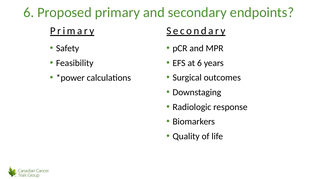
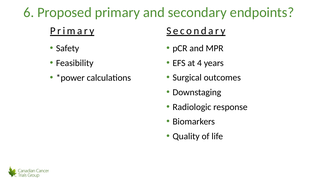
at 6: 6 -> 4
